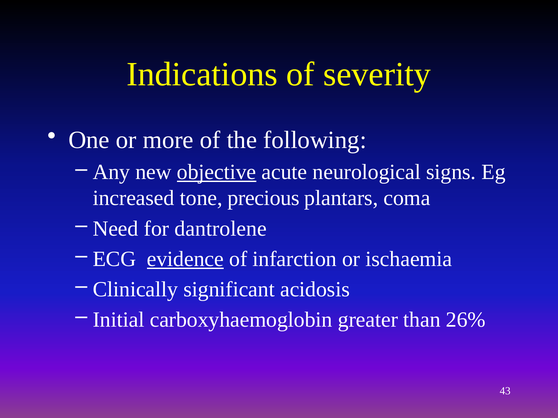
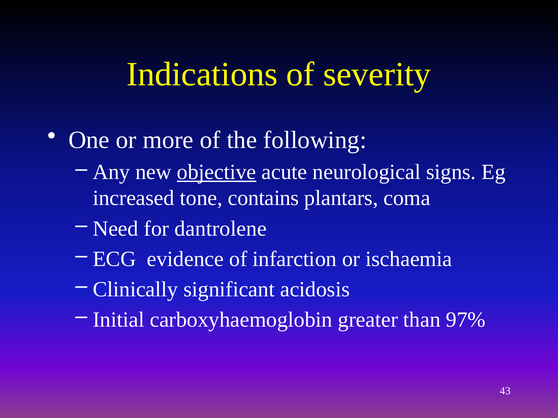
precious: precious -> contains
evidence underline: present -> none
26%: 26% -> 97%
